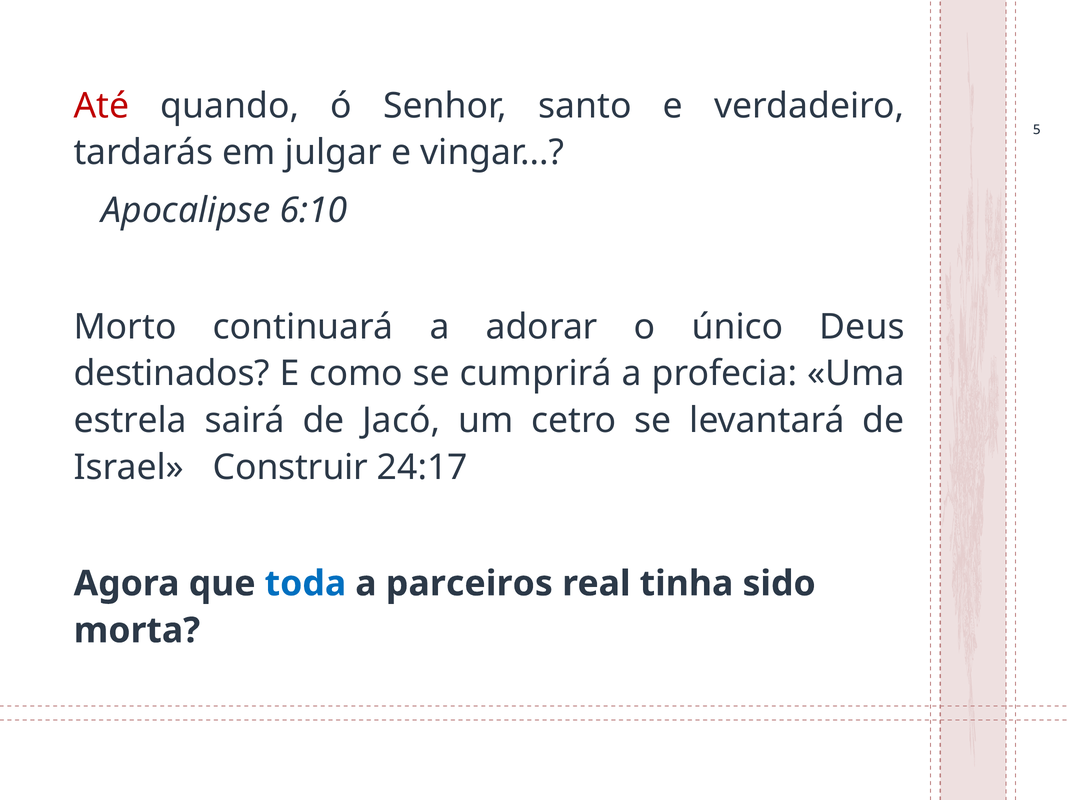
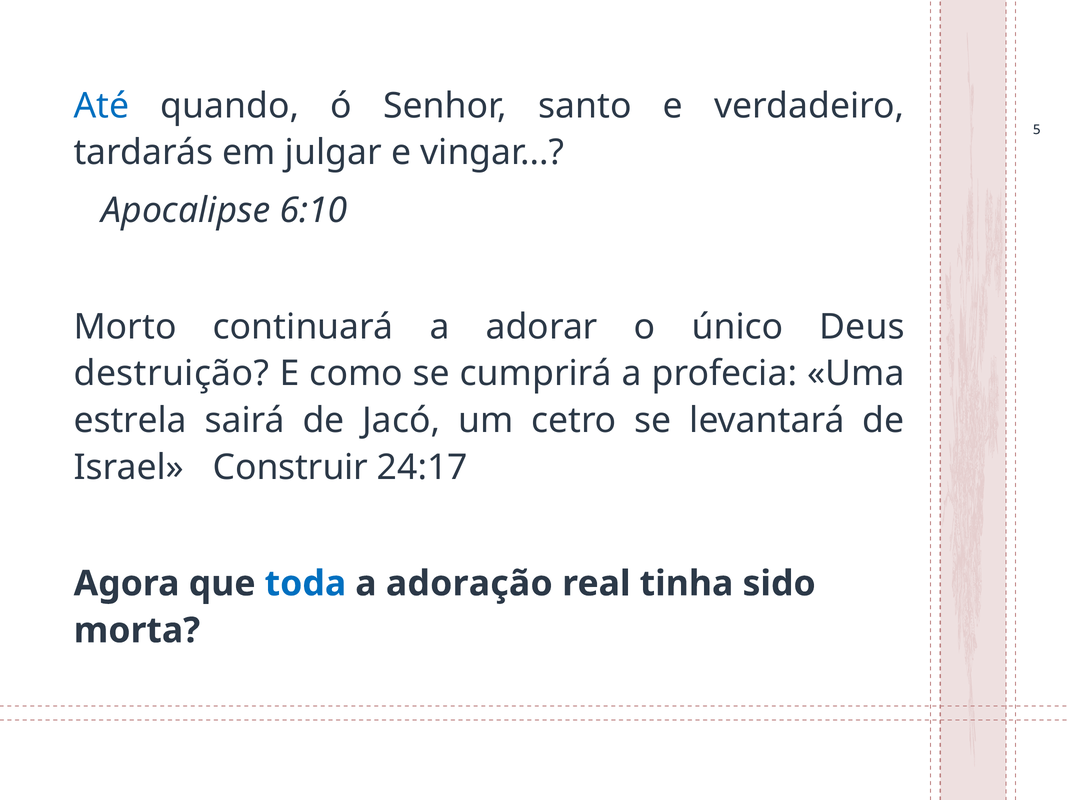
Até colour: red -> blue
destinados: destinados -> destruição
parceiros: parceiros -> adoração
